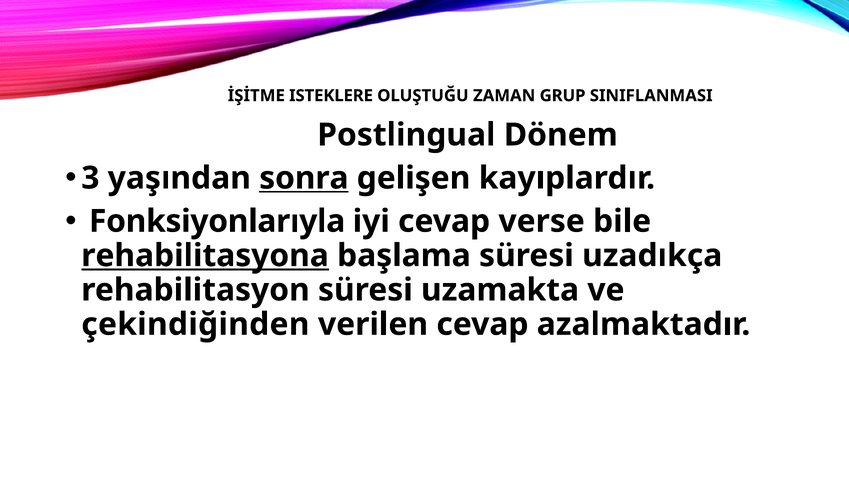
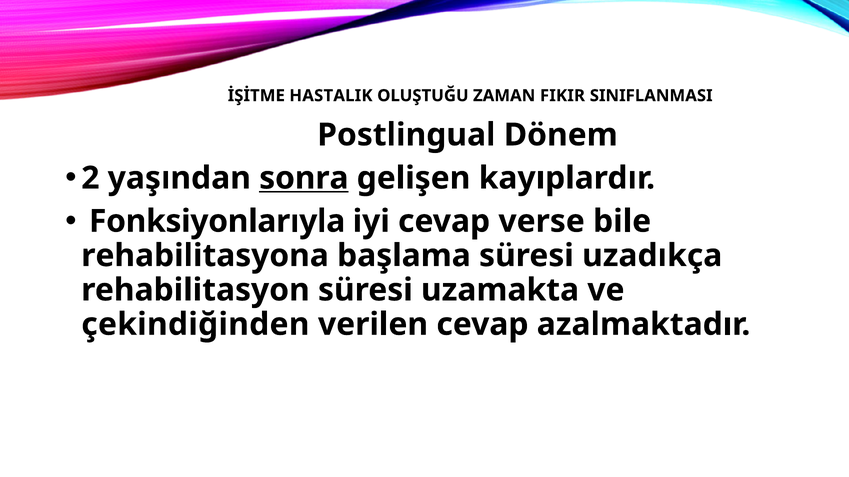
ISTEKLERE: ISTEKLERE -> HASTALIK
GRUP: GRUP -> FIKIR
3: 3 -> 2
rehabilitasyona underline: present -> none
